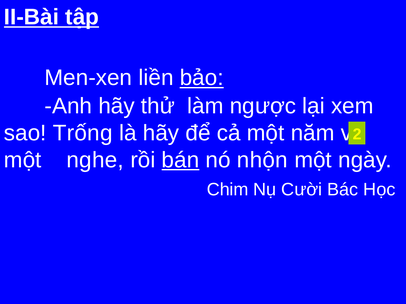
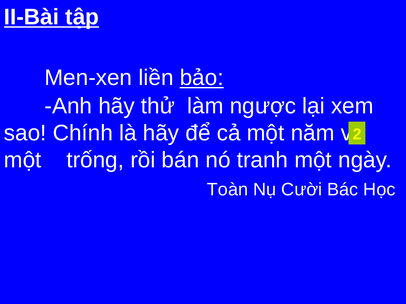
Trống: Trống -> Chính
nghe: nghe -> trống
bán underline: present -> none
nhộn: nhộn -> tranh
Chim: Chim -> Toàn
